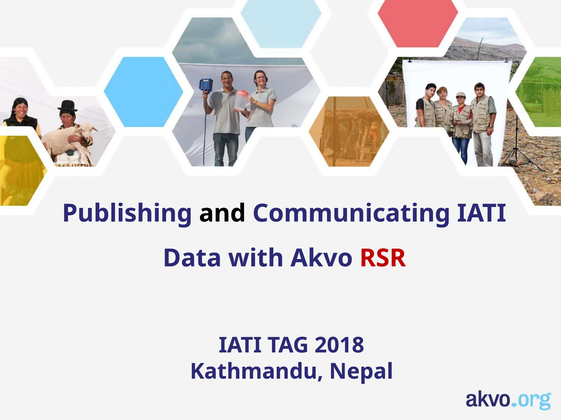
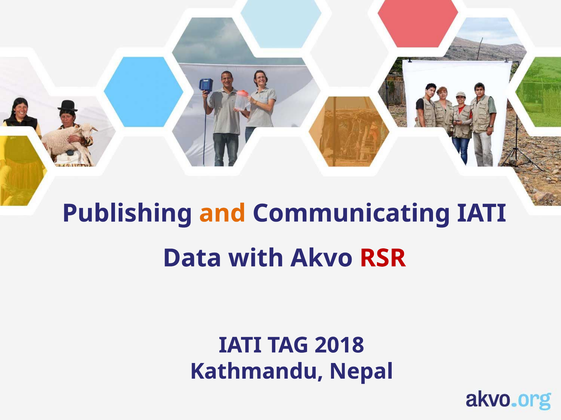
and colour: black -> orange
